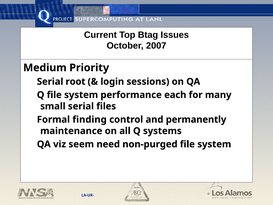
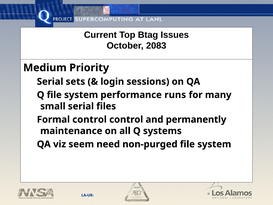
2007: 2007 -> 2083
root: root -> sets
each: each -> runs
Formal finding: finding -> control
